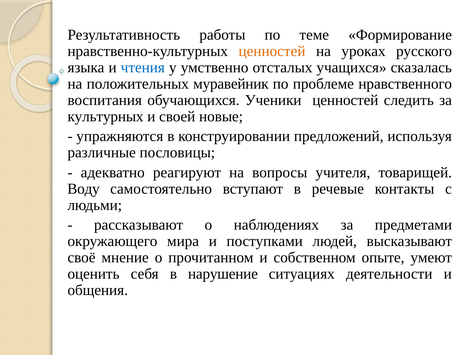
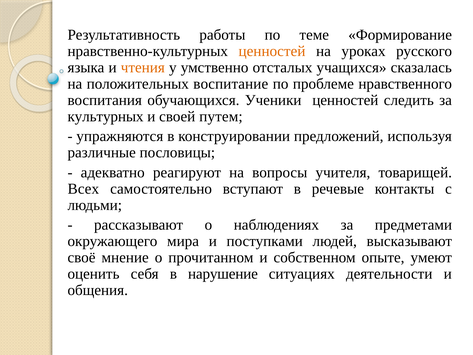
чтения colour: blue -> orange
муравейник: муравейник -> воспитание
новые: новые -> путем
Воду: Воду -> Всех
